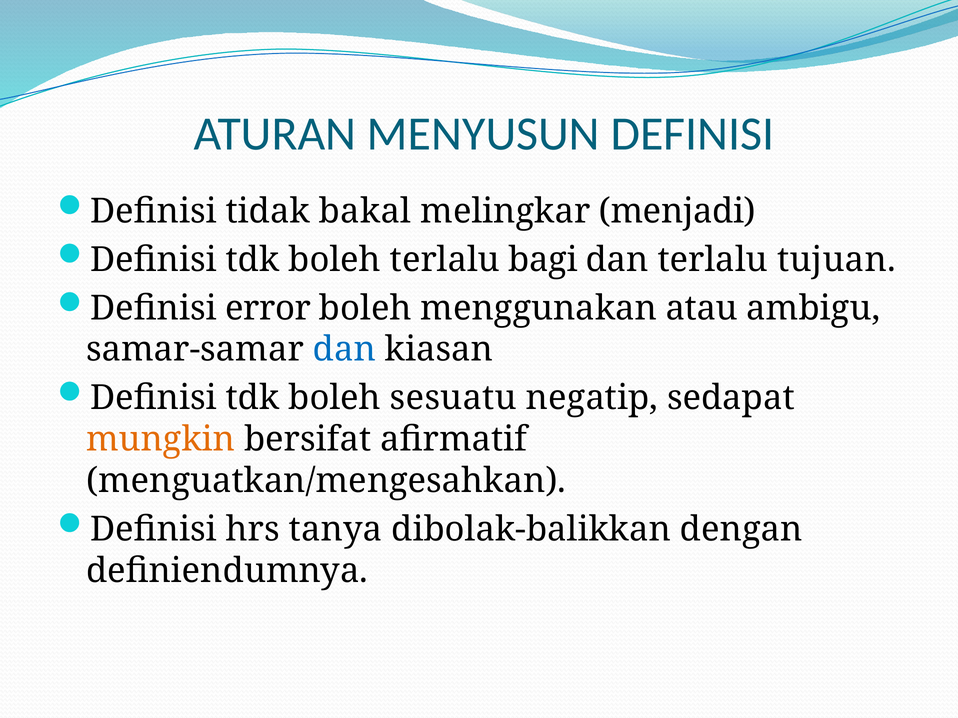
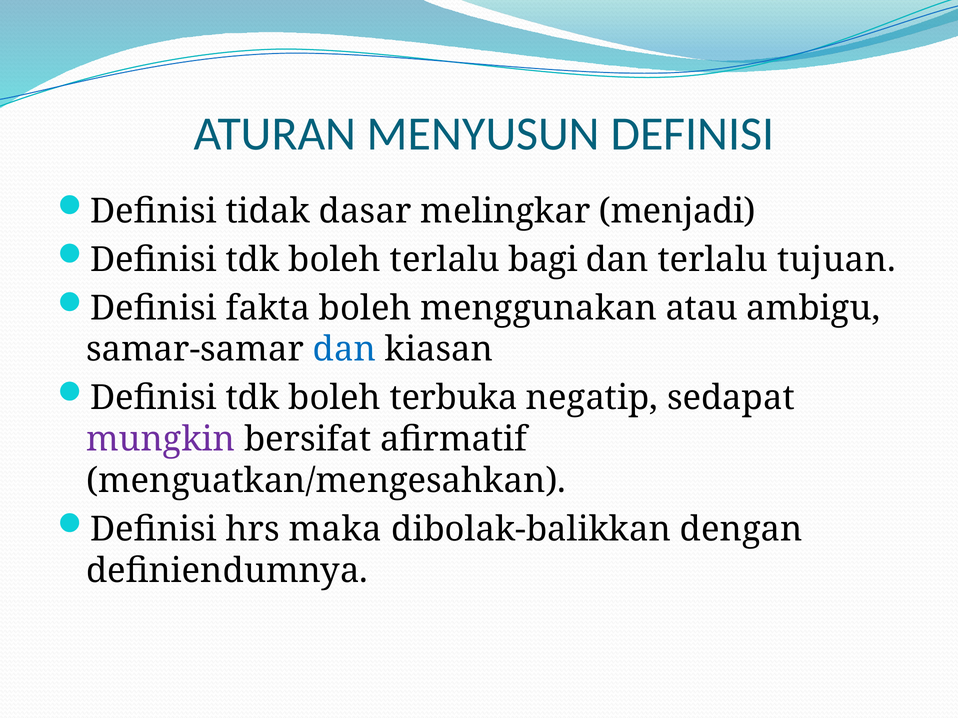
bakal: bakal -> dasar
error: error -> fakta
sesuatu: sesuatu -> terbuka
mungkin colour: orange -> purple
tanya: tanya -> maka
